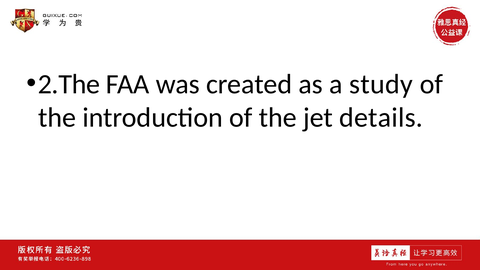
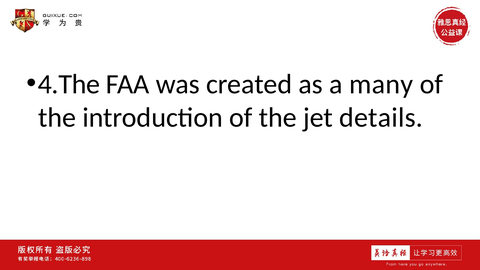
2.The: 2.The -> 4.The
study: study -> many
